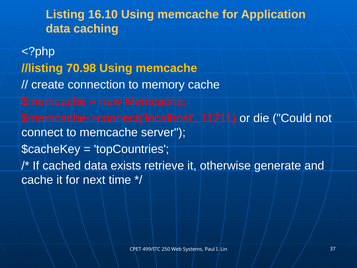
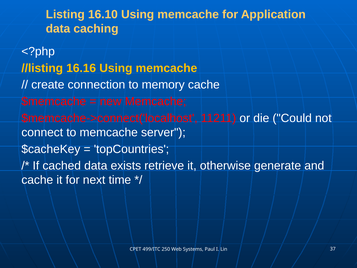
70.98: 70.98 -> 16.16
